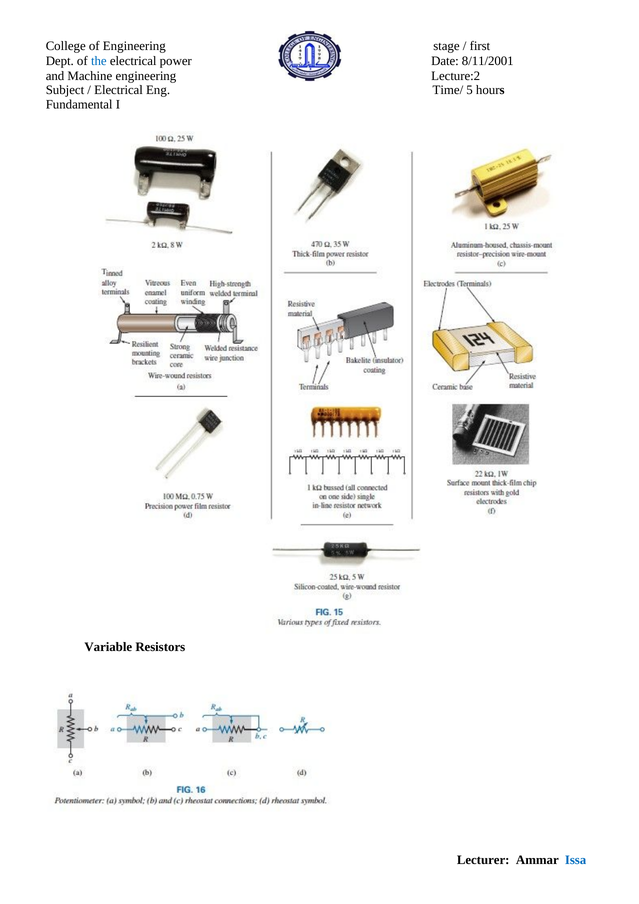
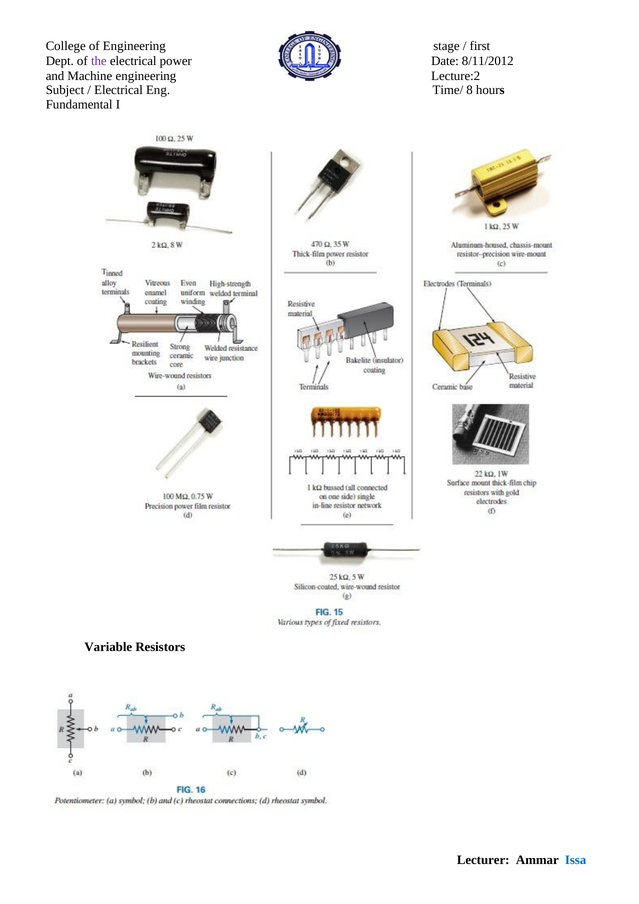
the colour: blue -> purple
8/11/2001: 8/11/2001 -> 8/11/2012
5: 5 -> 8
